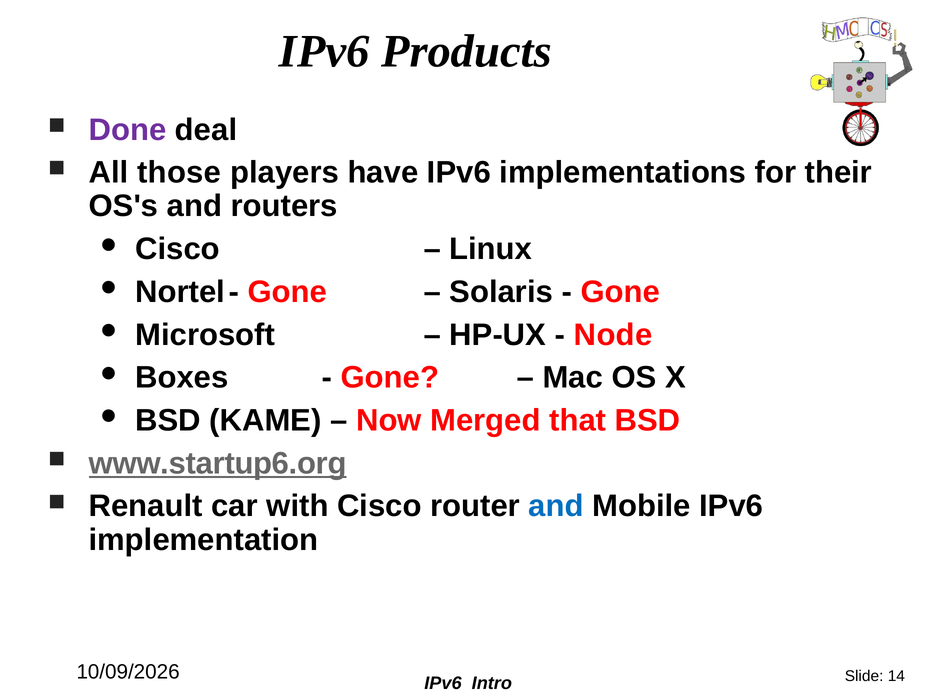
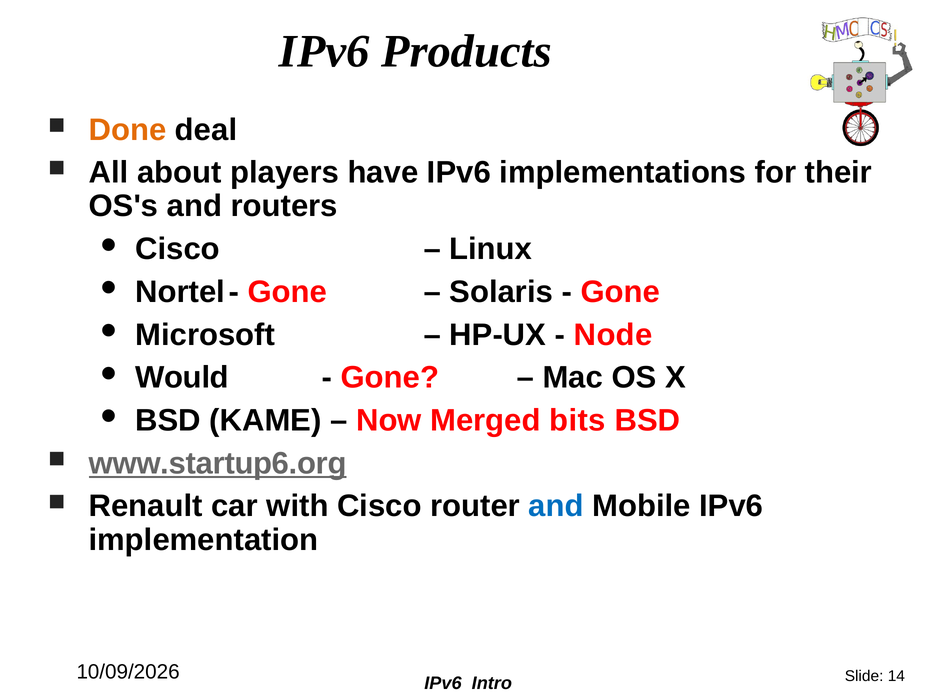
Done colour: purple -> orange
those: those -> about
Boxes: Boxes -> Would
that: that -> bits
